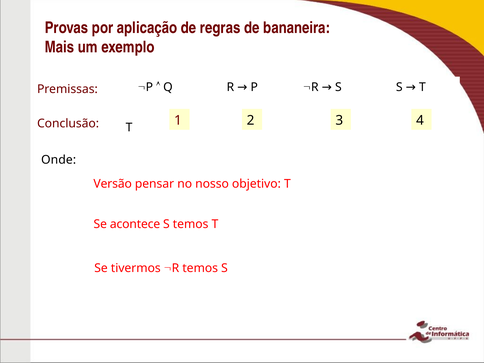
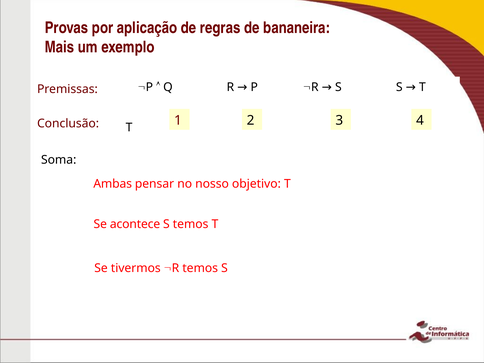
Onde: Onde -> Soma
Versão: Versão -> Ambas
